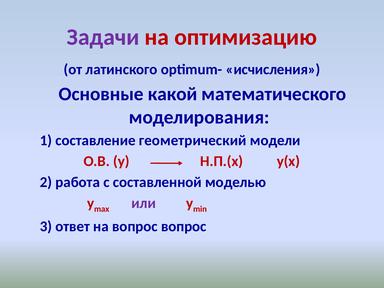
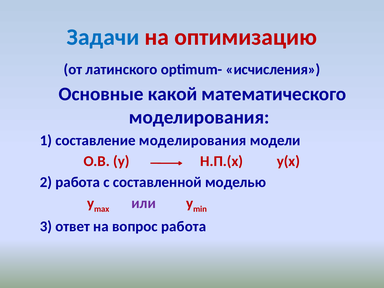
Задачи colour: purple -> blue
составление геометрический: геометрический -> моделирования
вопрос вопрос: вопрос -> работа
